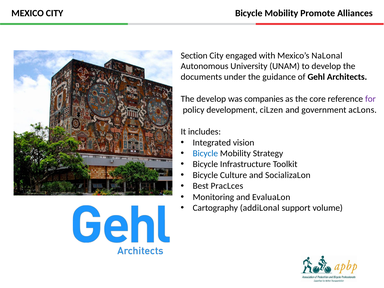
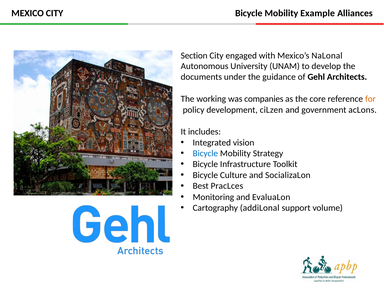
Promote: Promote -> Example
The develop: develop -> working
for colour: purple -> orange
